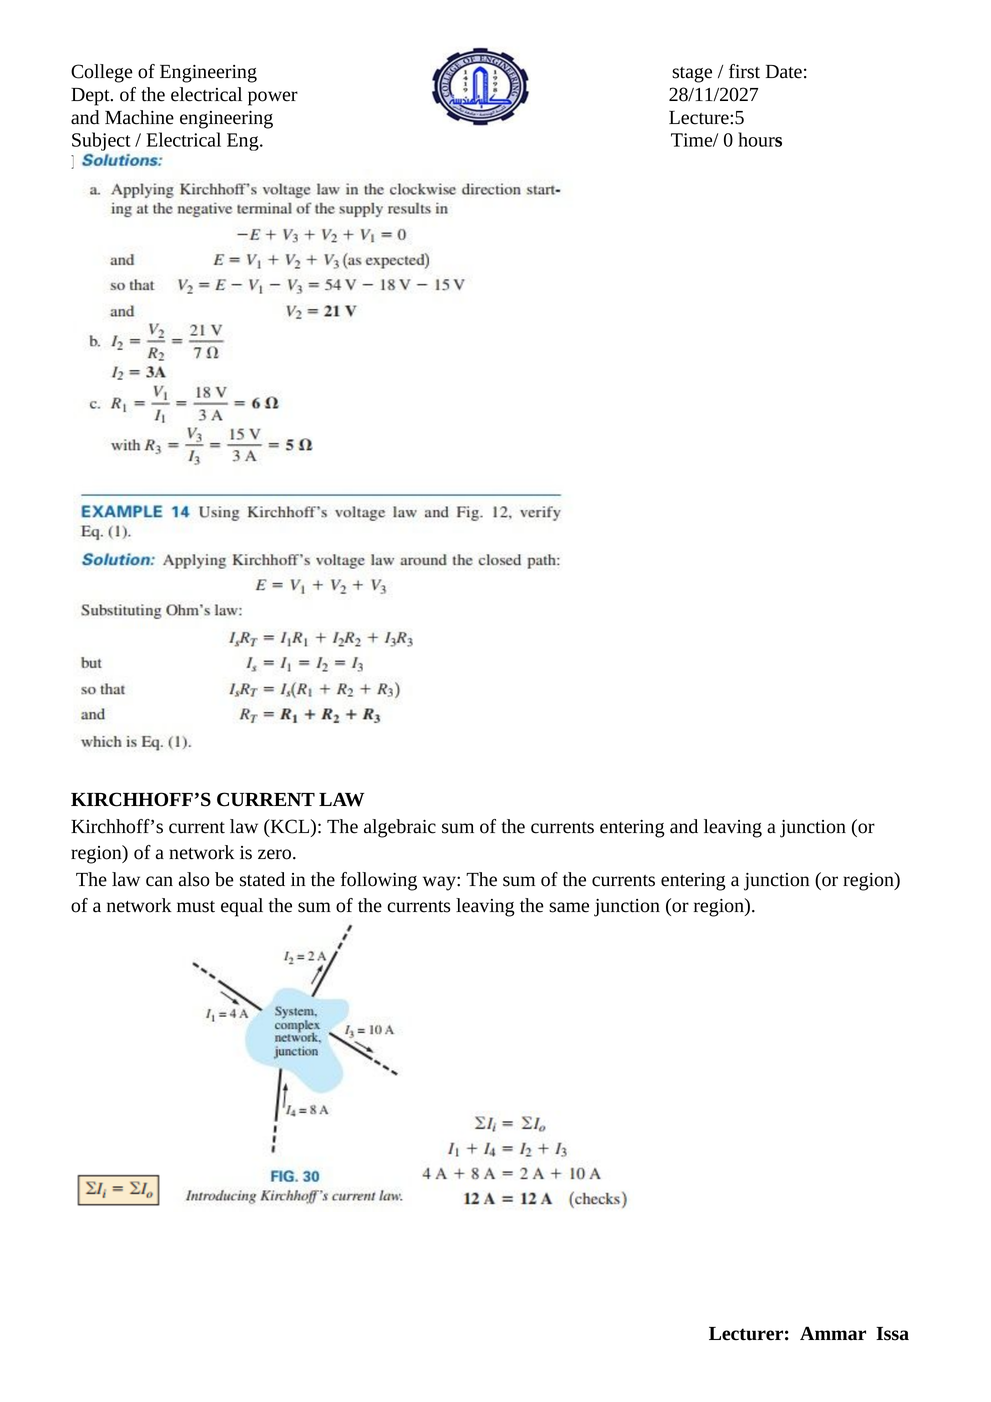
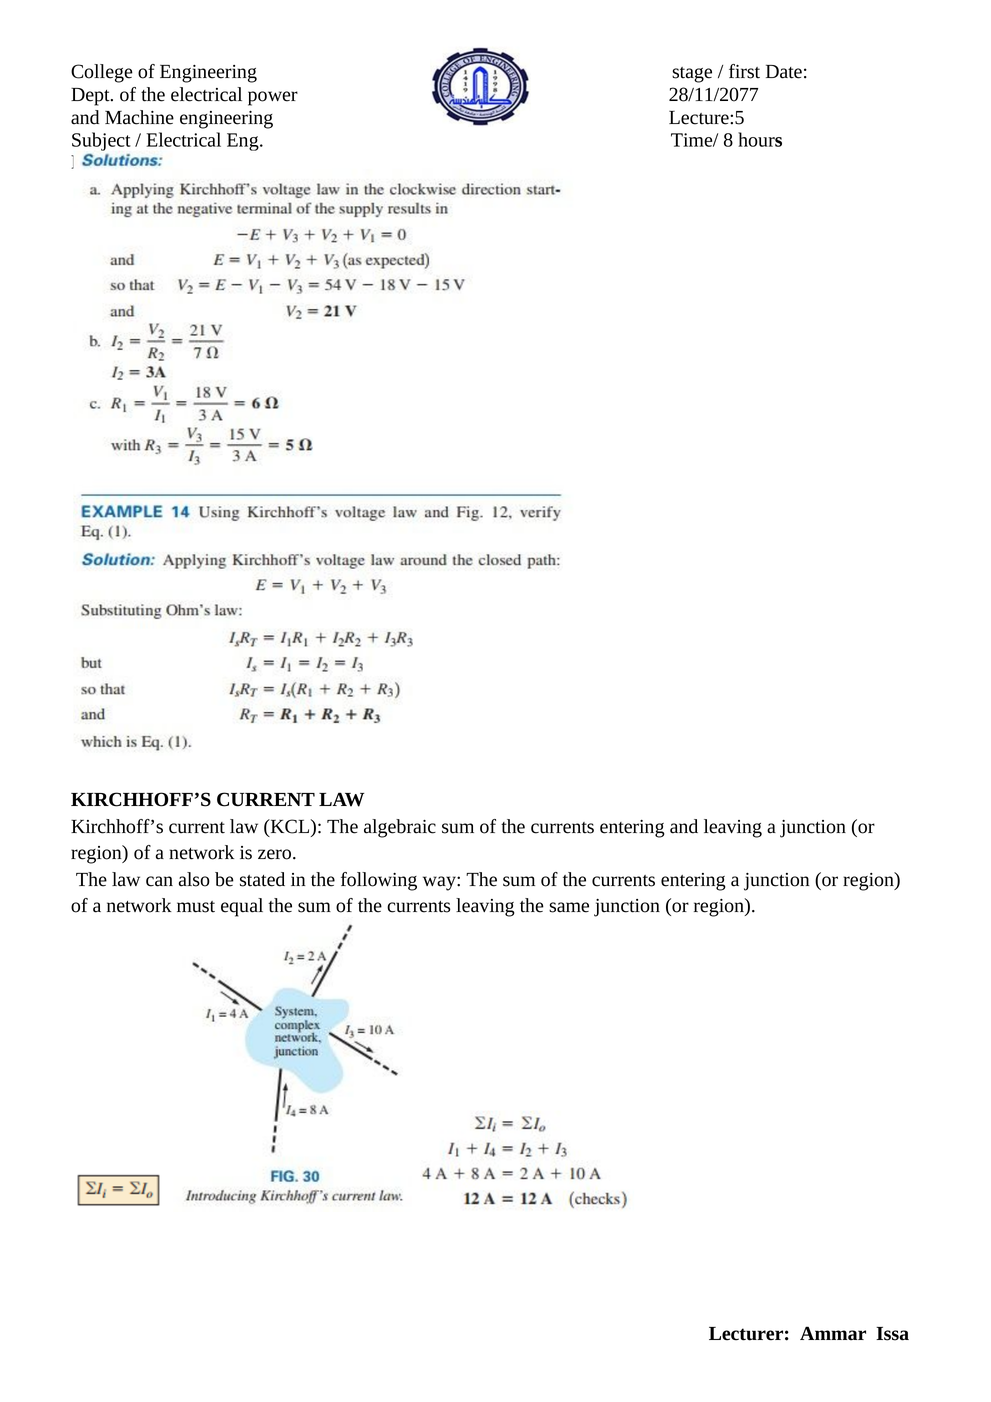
28/11/2027: 28/11/2027 -> 28/11/2077
0: 0 -> 8
